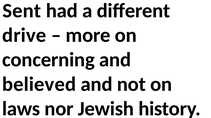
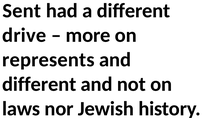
concerning: concerning -> represents
believed at (39, 85): believed -> different
